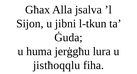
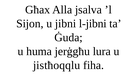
l-tkun: l-tkun -> l-jibni
